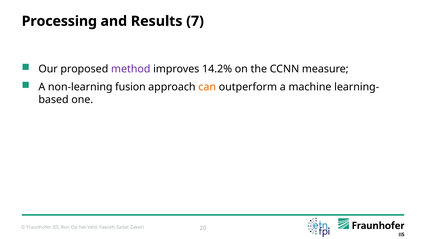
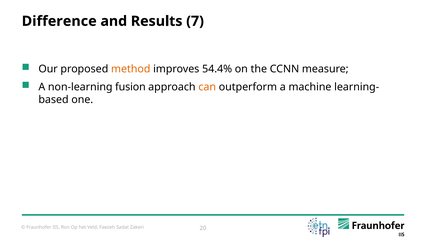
Processing: Processing -> Difference
method colour: purple -> orange
14.2%: 14.2% -> 54.4%
